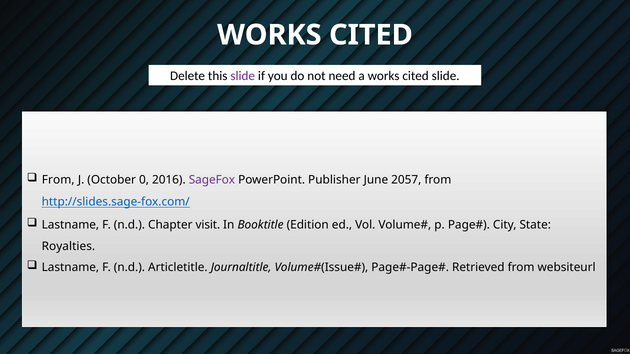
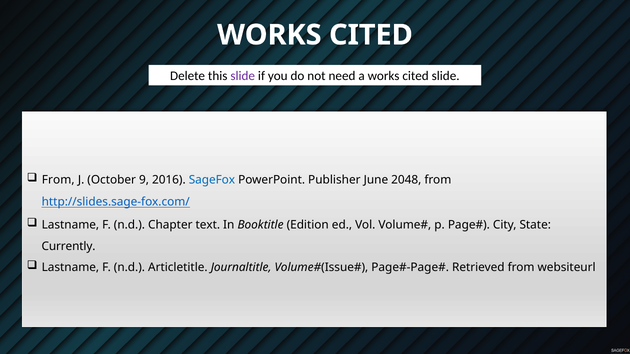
0: 0 -> 9
SageFox colour: purple -> blue
2057: 2057 -> 2048
visit: visit -> text
Royalties: Royalties -> Currently
